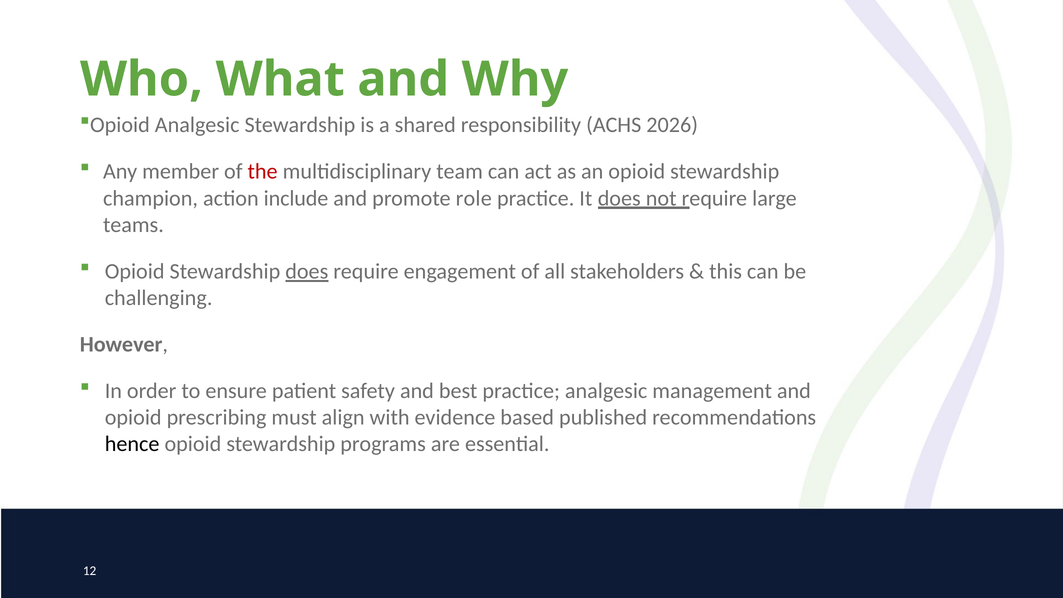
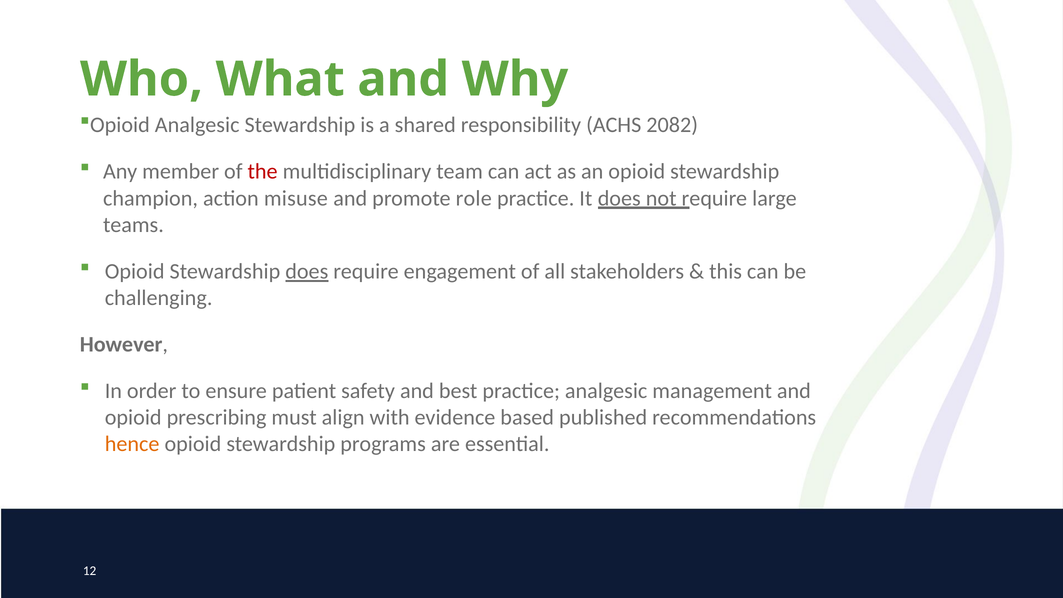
2026: 2026 -> 2082
include: include -> misuse
hence colour: black -> orange
